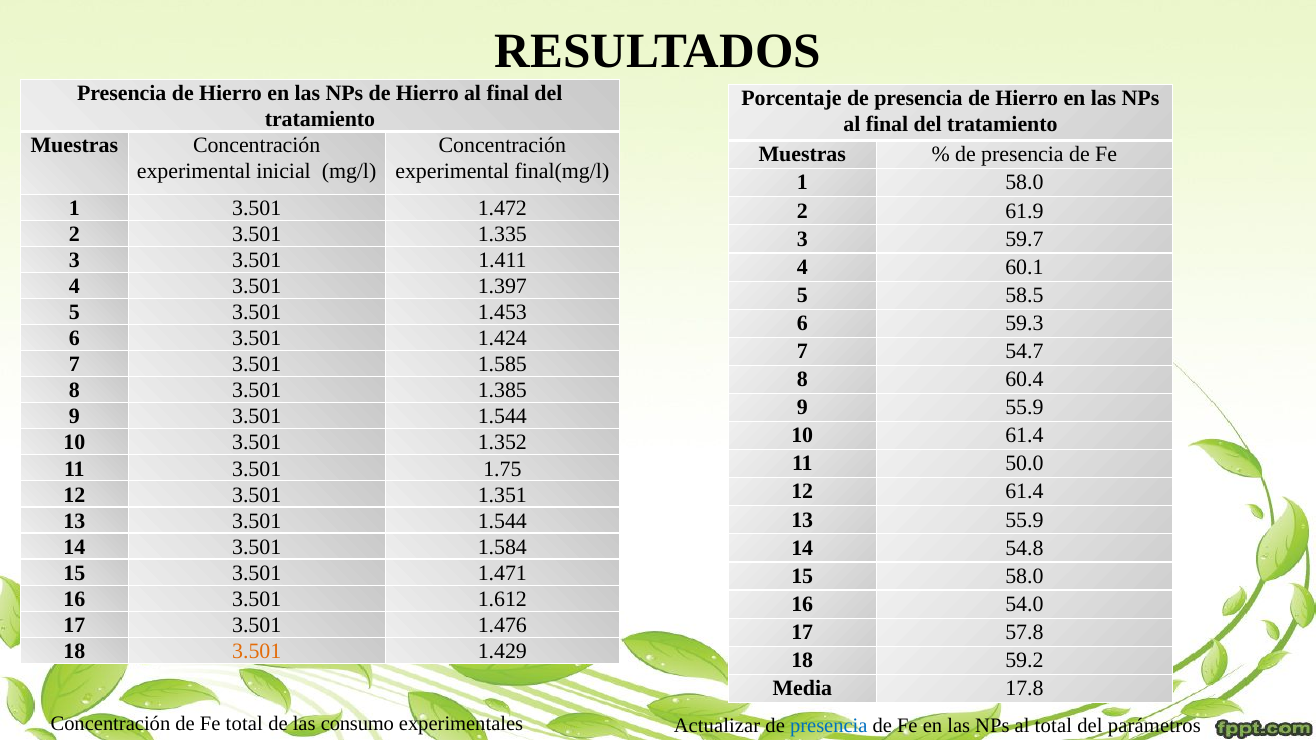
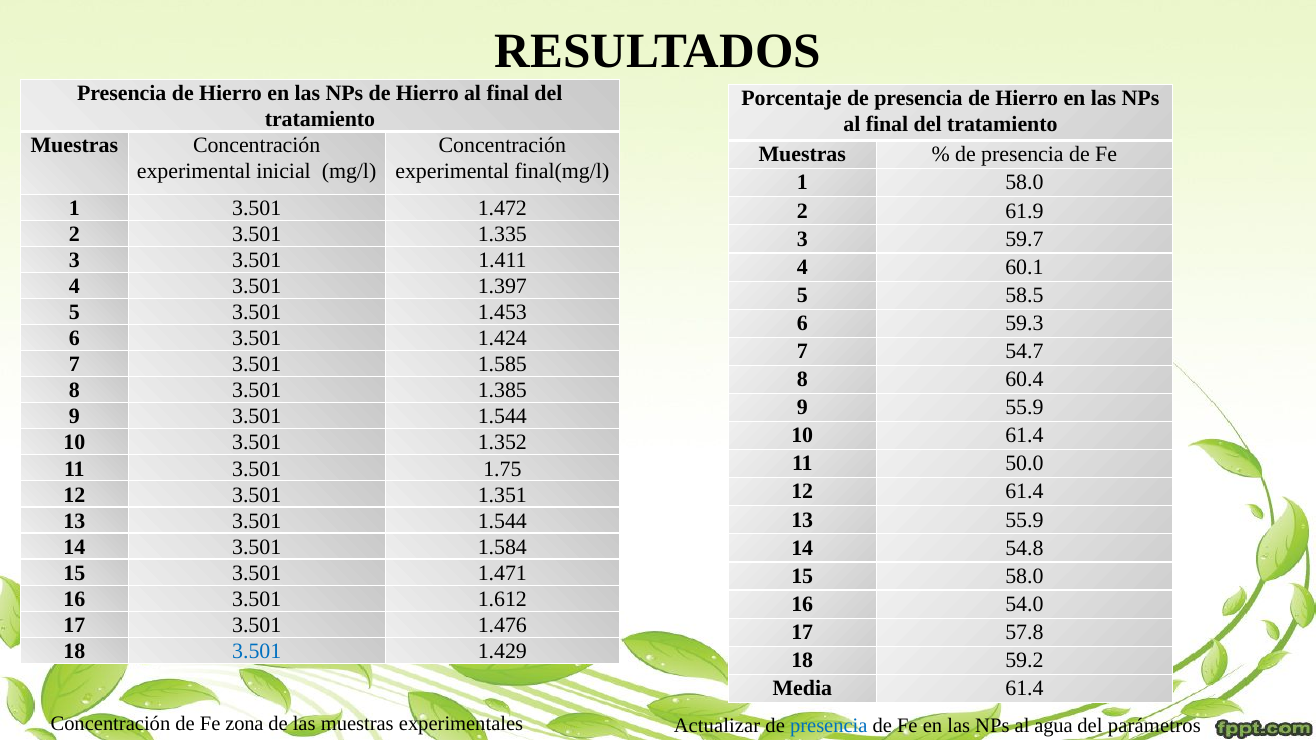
3.501 at (257, 651) colour: orange -> blue
Media 17.8: 17.8 -> 61.4
Fe total: total -> zona
las consumo: consumo -> muestras
al total: total -> agua
